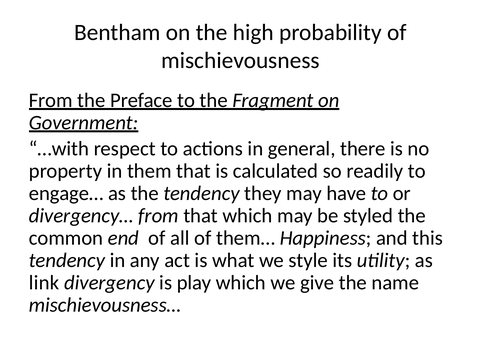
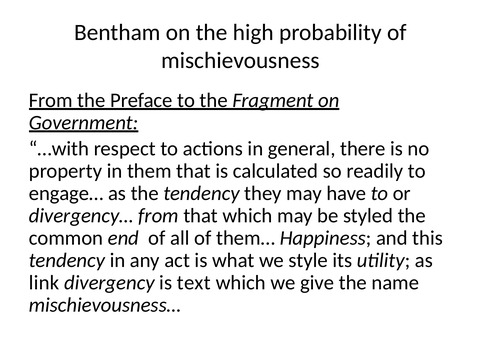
play: play -> text
